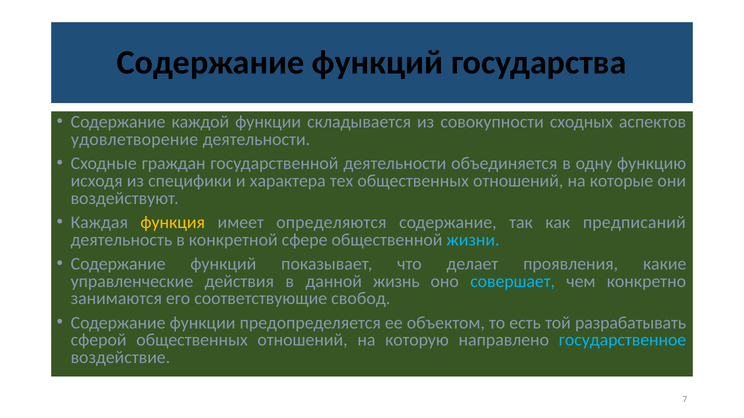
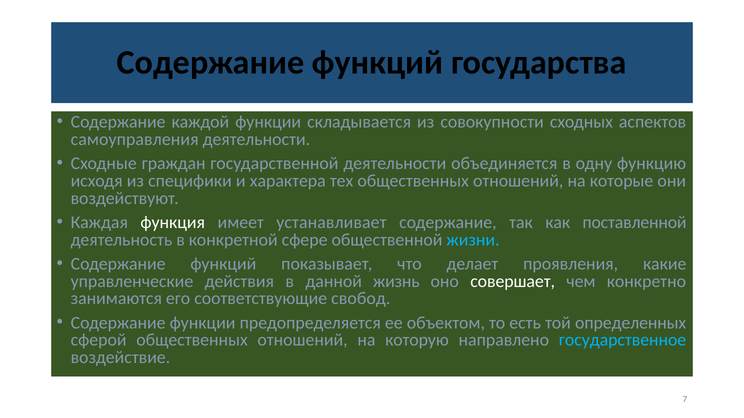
удовлетворение: удовлетворение -> самоуправления
функция colour: yellow -> white
определяются: определяются -> устанавливает
предписаний: предписаний -> поставленной
совершает colour: light blue -> white
разрабатывать: разрабатывать -> определенных
